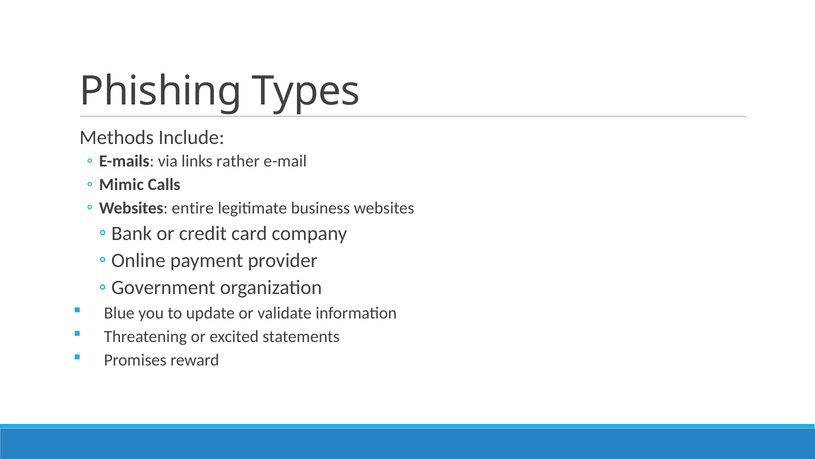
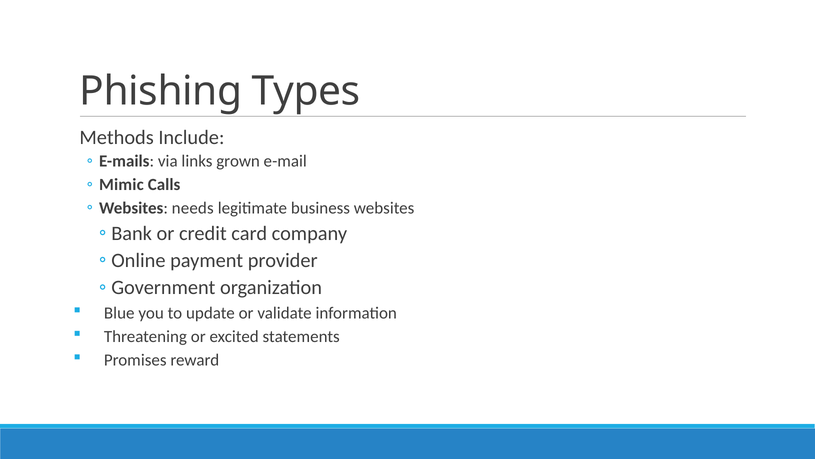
rather: rather -> grown
entire: entire -> needs
